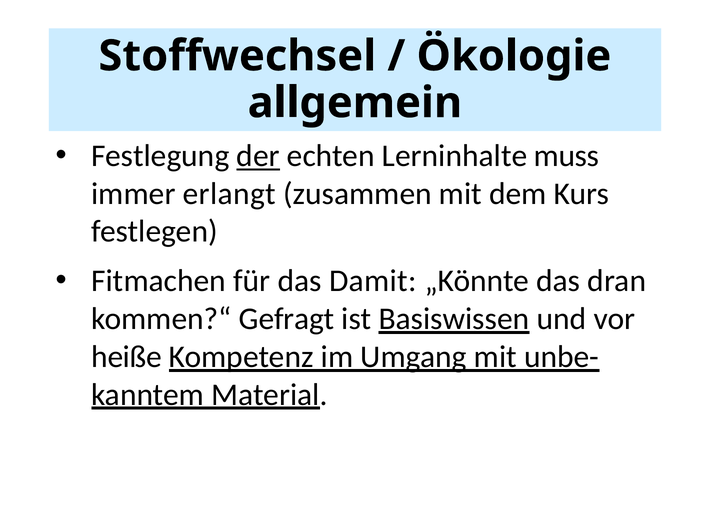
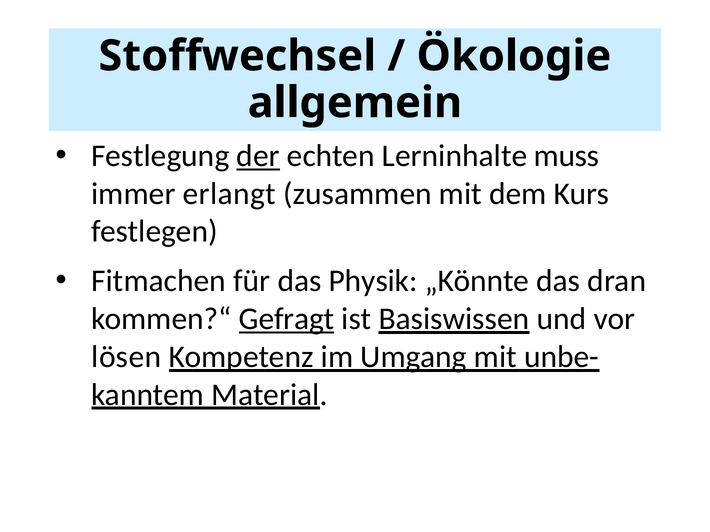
Damit: Damit -> Physik
Gefragt underline: none -> present
heiße: heiße -> lösen
